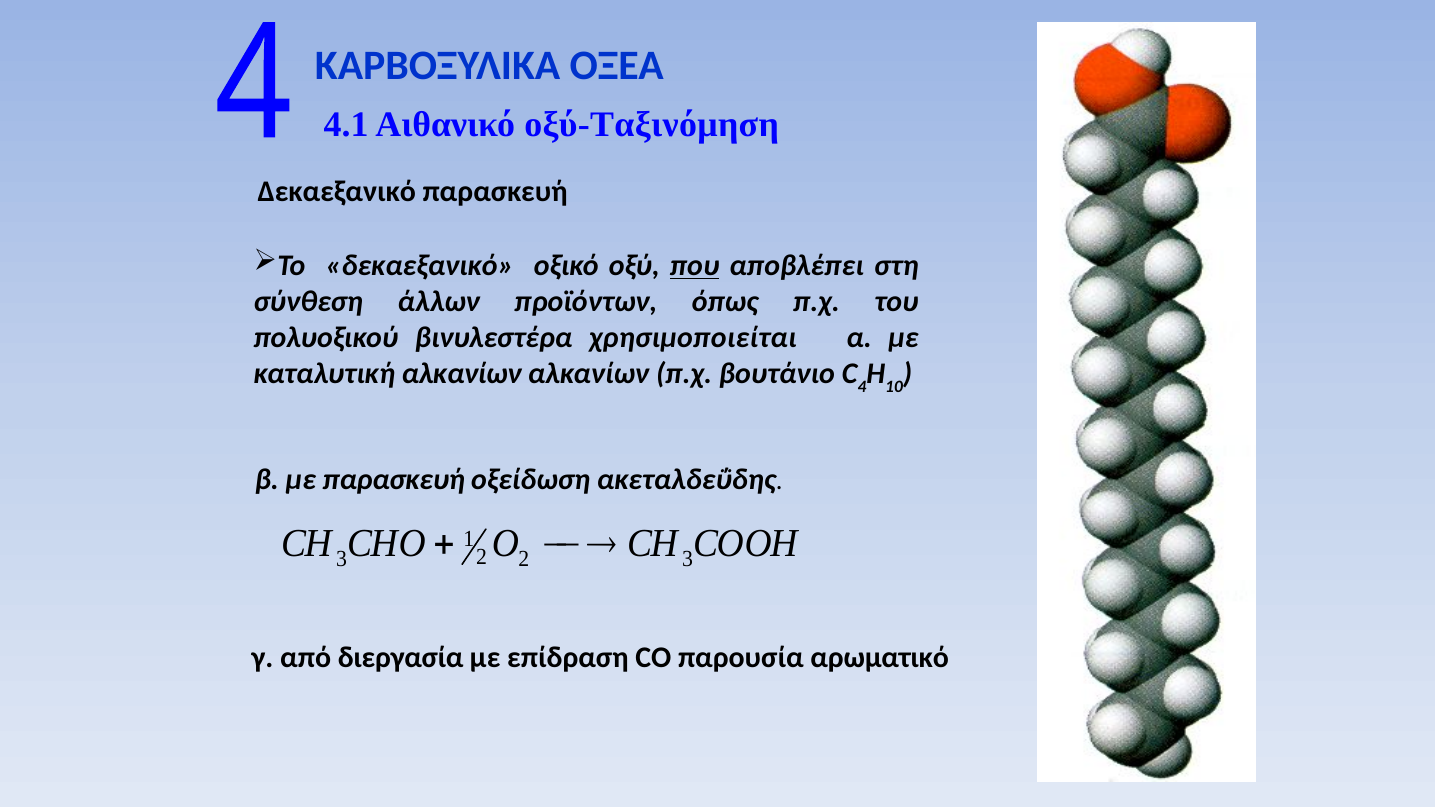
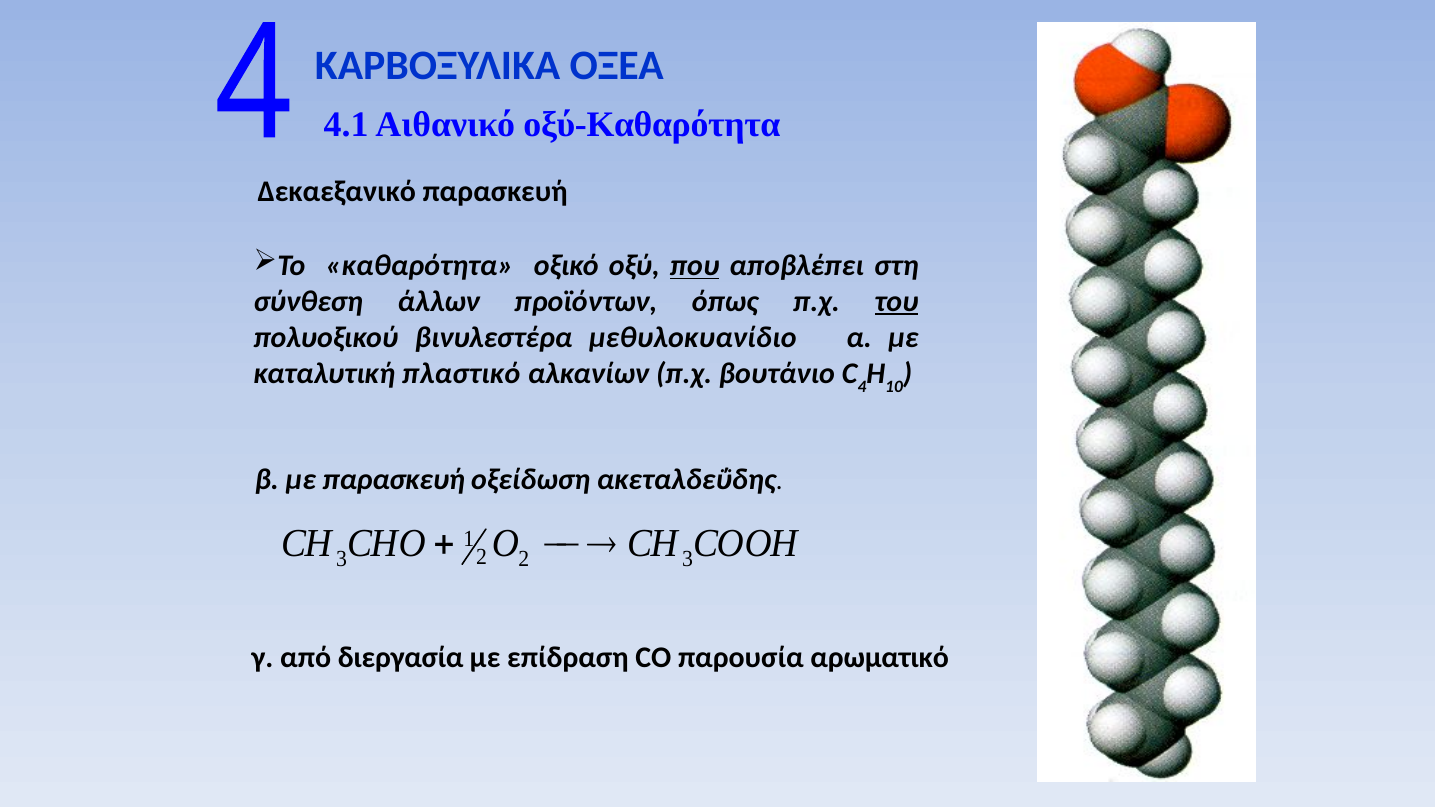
οξύ-Ταξινόμηση: οξύ-Ταξινόμηση -> οξύ-Καθαρότητα
Το δεκαεξανικό: δεκαεξανικό -> καθαρότητα
του underline: none -> present
χρησιμοποιείται: χρησιμοποιείται -> μεθυλοκυανίδιο
καταλυτική αλκανίων: αλκανίων -> πλαστικό
